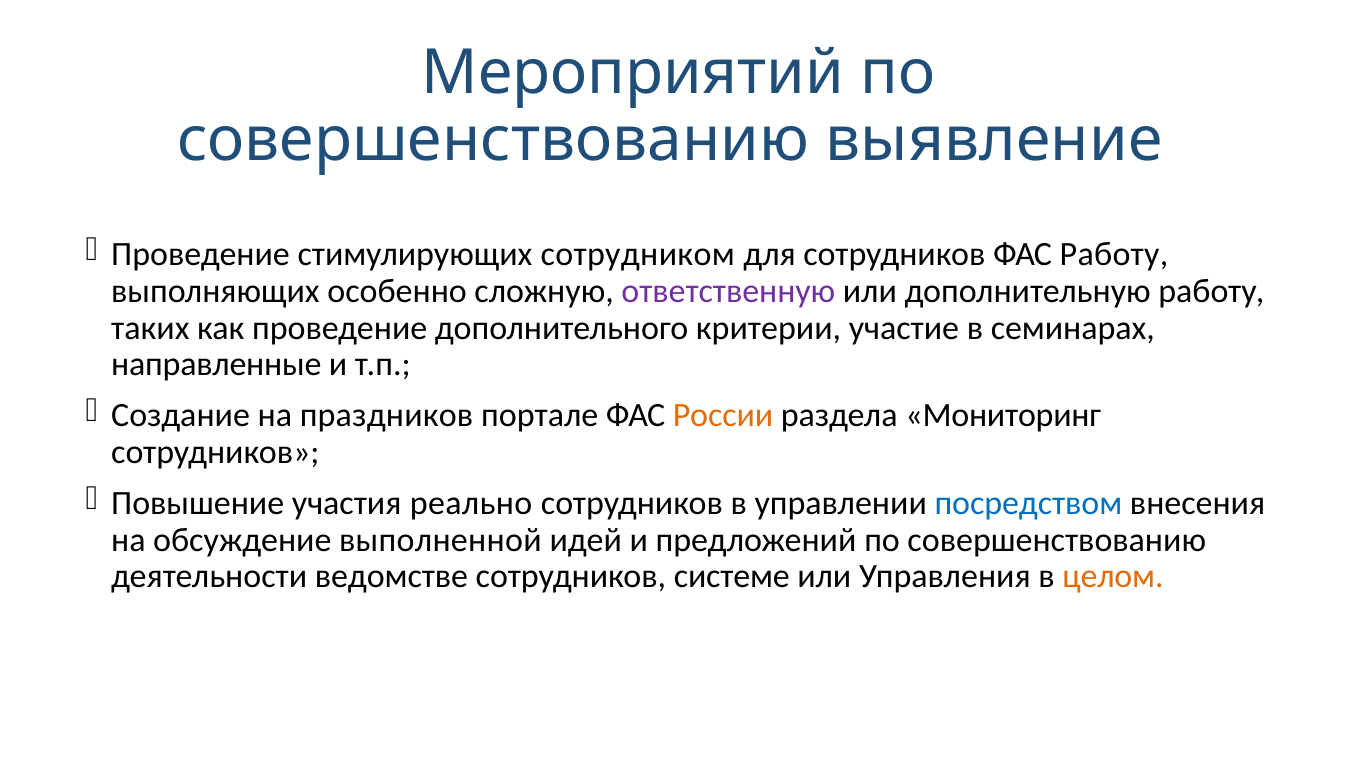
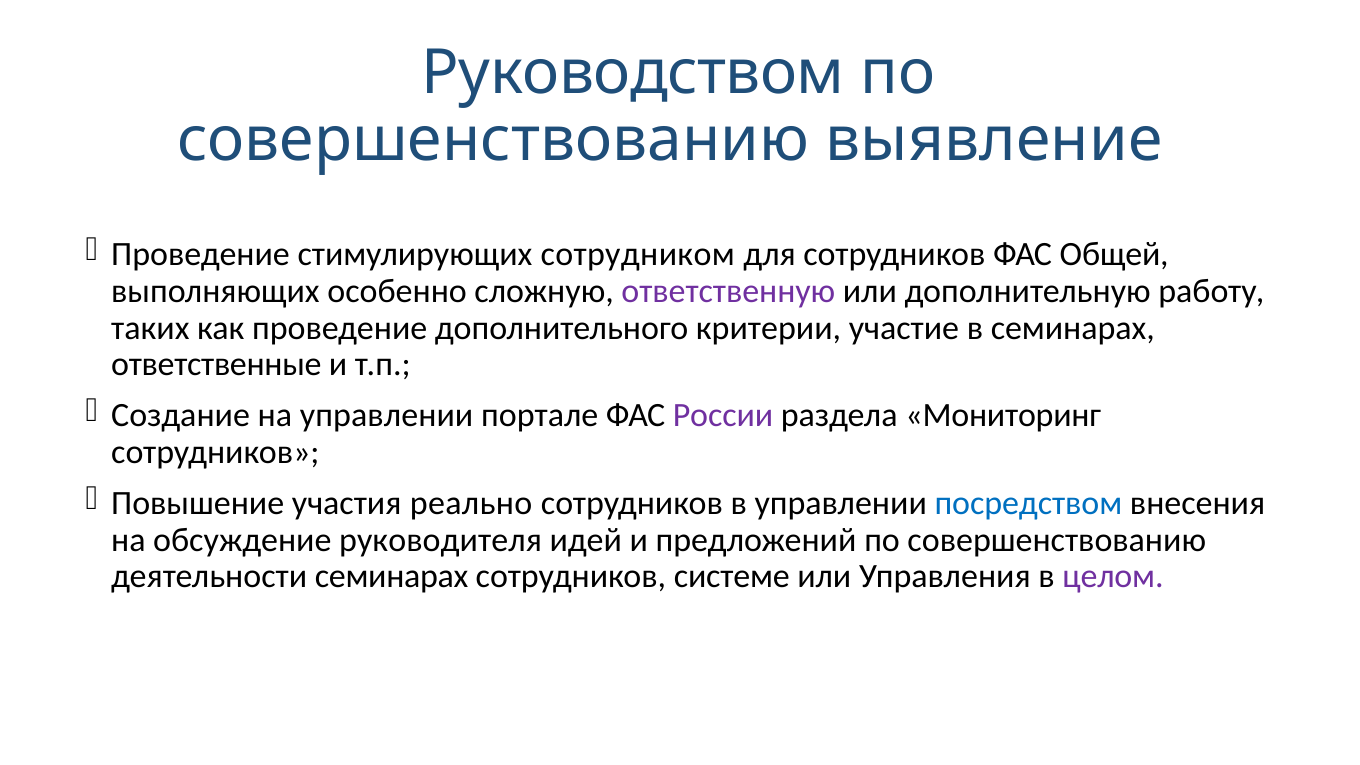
Мероприятий: Мероприятий -> Руководством
ФАС Работу: Работу -> Общей
направленные: направленные -> ответственные
на праздников: праздников -> управлении
России colour: orange -> purple
выполненной: выполненной -> руководителя
деятельности ведомстве: ведомстве -> семинарах
целом colour: orange -> purple
